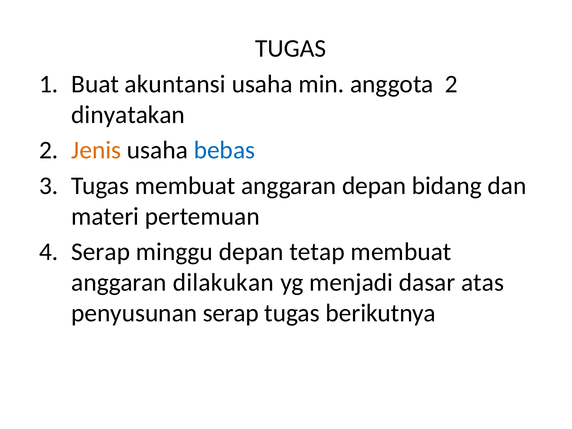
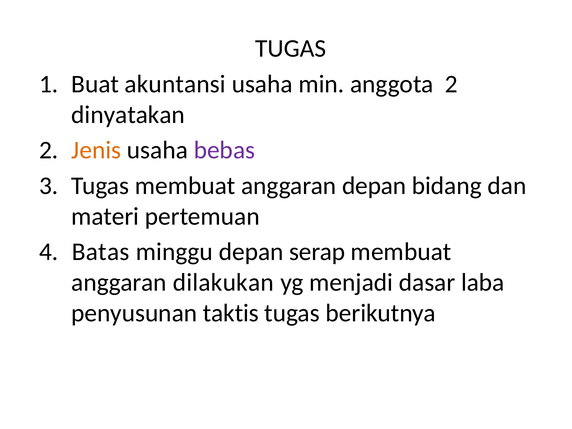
bebas colour: blue -> purple
Serap at (101, 252): Serap -> Batas
tetap: tetap -> serap
atas: atas -> laba
penyusunan serap: serap -> taktis
